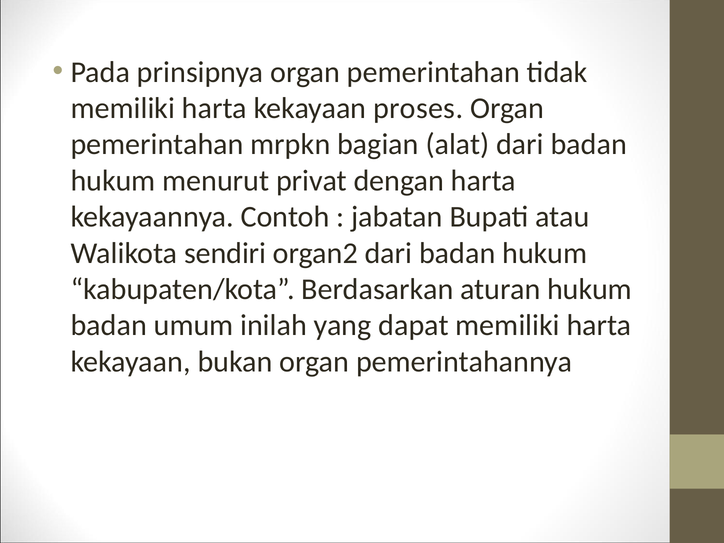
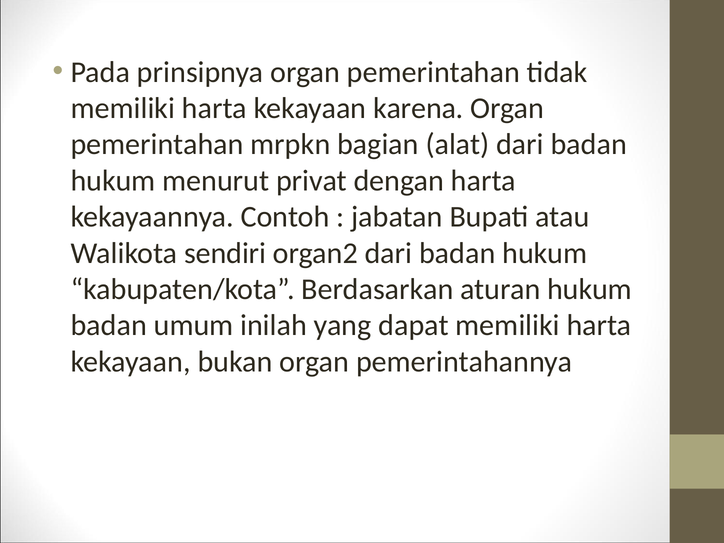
proses: proses -> karena
